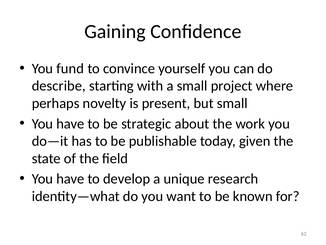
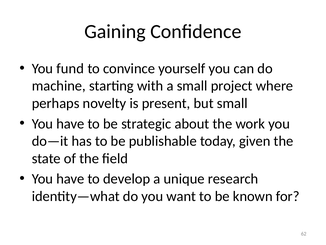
describe: describe -> machine
